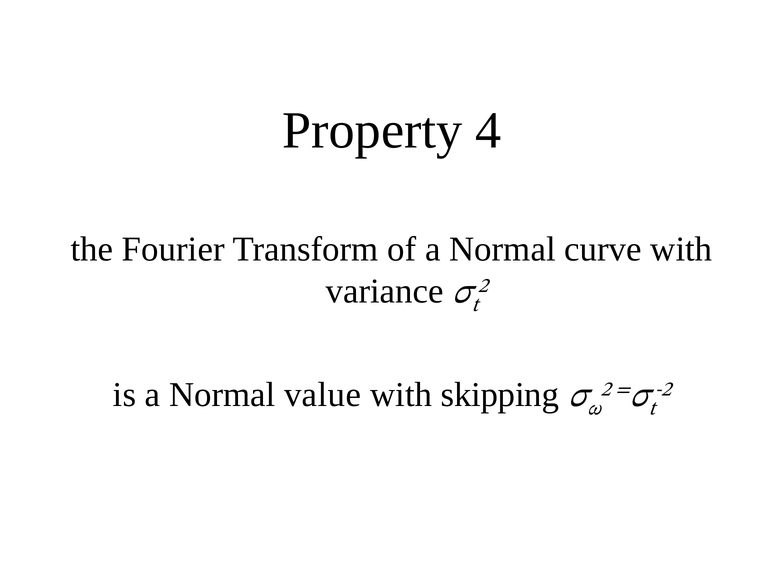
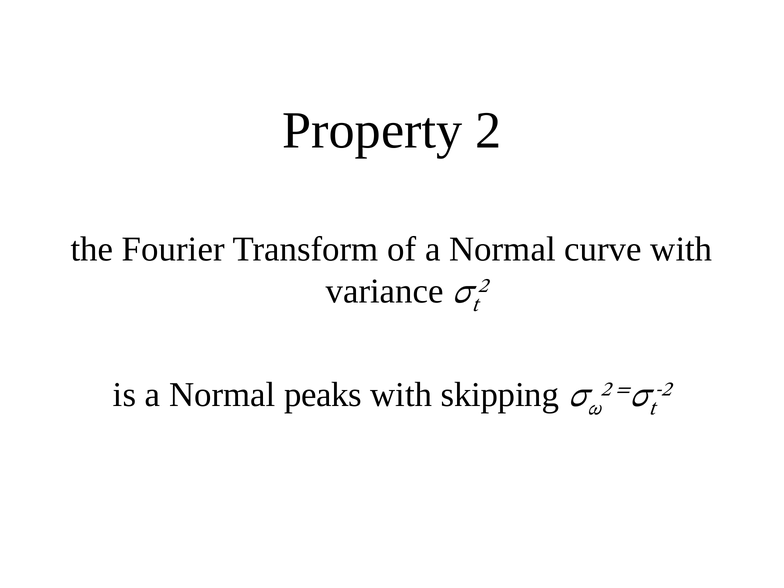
Property 4: 4 -> 2
value: value -> peaks
